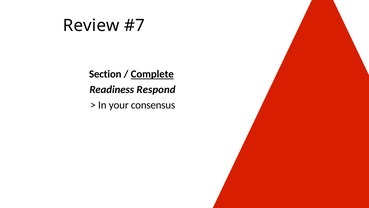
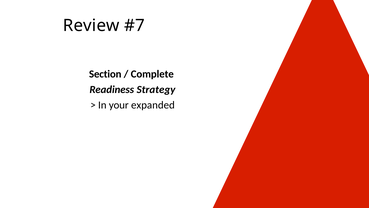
Complete underline: present -> none
Respond: Respond -> Strategy
consensus: consensus -> expanded
